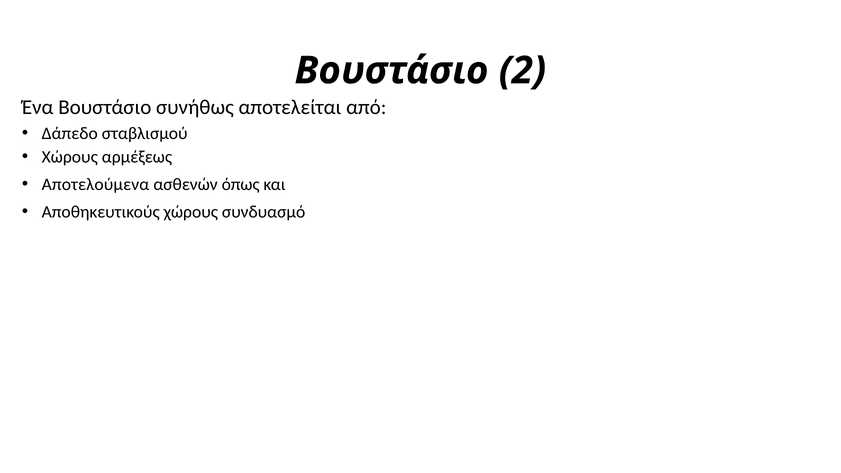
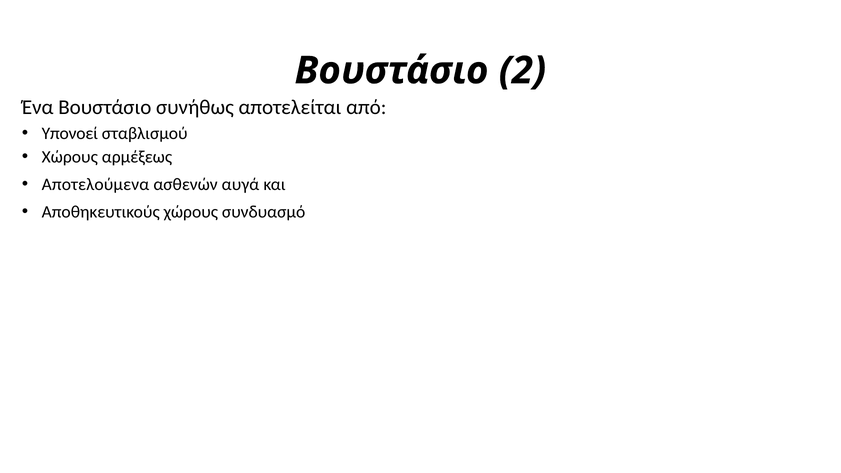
Δάπεδο: Δάπεδο -> Υπονοεί
όπως: όπως -> αυγά
